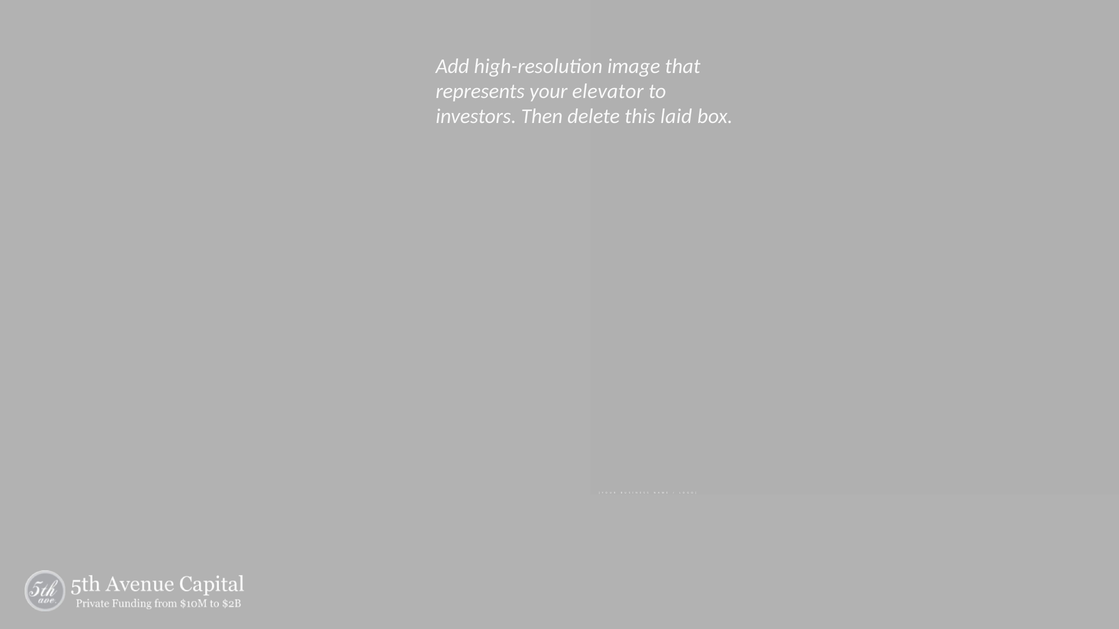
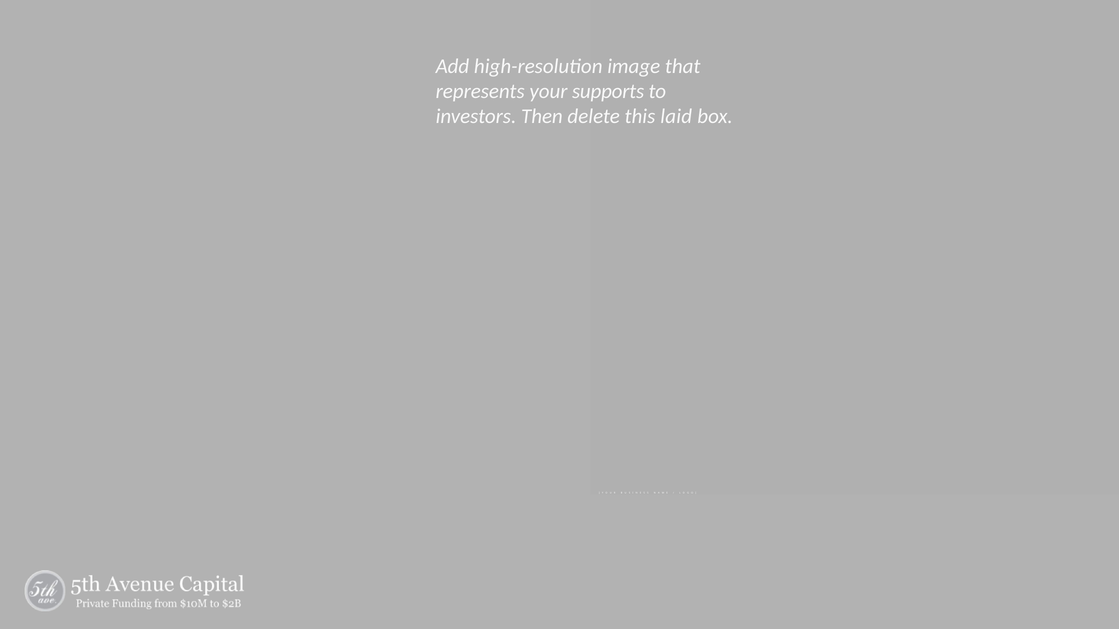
elevator: elevator -> supports
